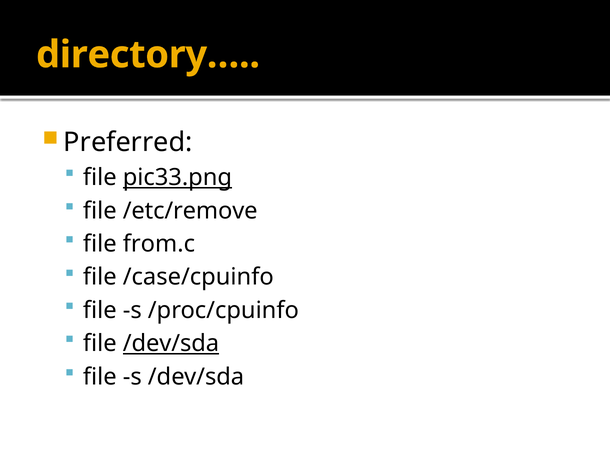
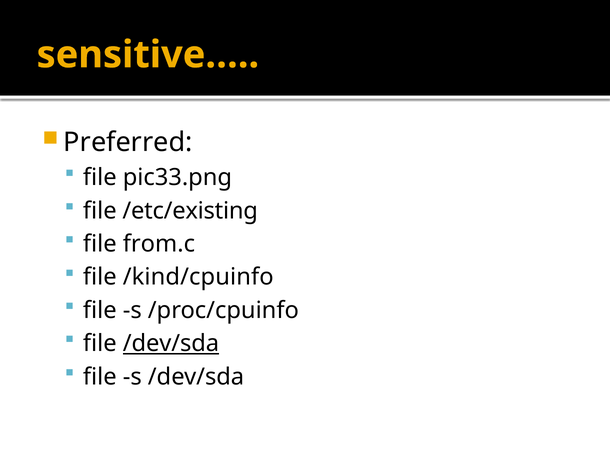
directory…: directory… -> sensitive…
pic33.png underline: present -> none
/etc/remove: /etc/remove -> /etc/existing
/case/cpuinfo: /case/cpuinfo -> /kind/cpuinfo
